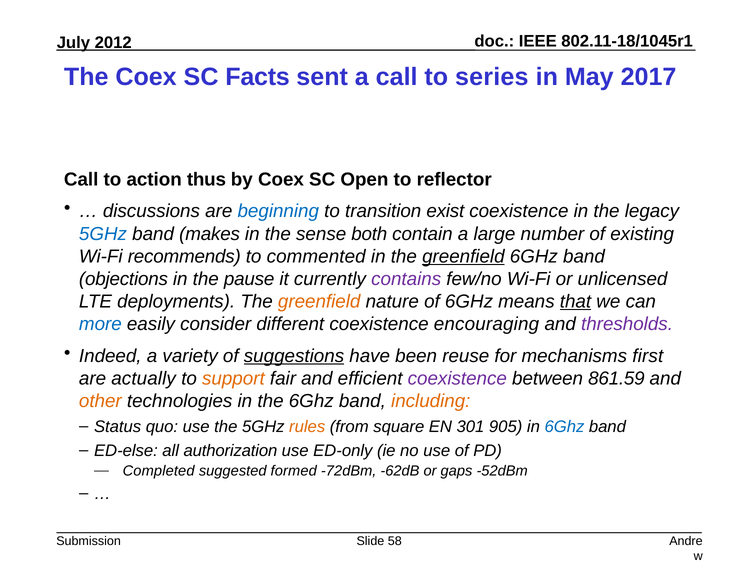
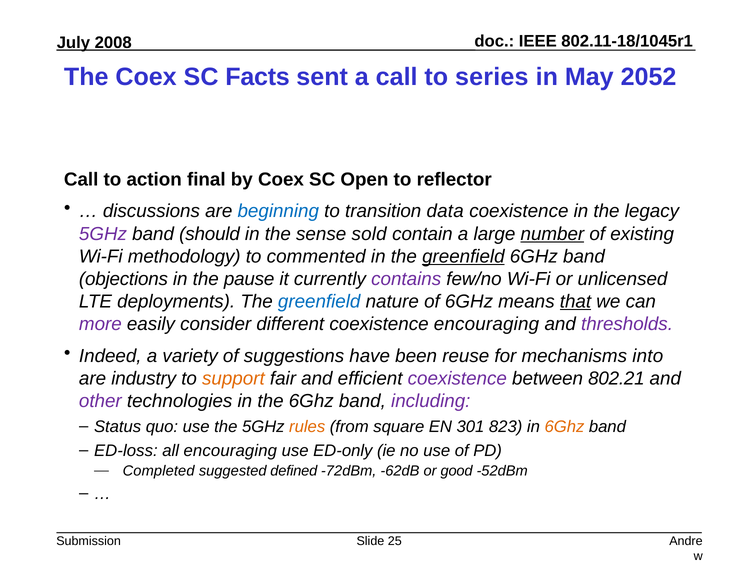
2012: 2012 -> 2008
2017: 2017 -> 2052
thus: thus -> final
exist: exist -> data
5GHz at (103, 234) colour: blue -> purple
makes: makes -> should
both: both -> sold
number underline: none -> present
recommends: recommends -> methodology
greenfield at (319, 302) colour: orange -> blue
more colour: blue -> purple
suggestions underline: present -> none
first: first -> into
actually: actually -> industry
861.59: 861.59 -> 802.21
other colour: orange -> purple
including colour: orange -> purple
905: 905 -> 823
6Ghz at (564, 427) colour: blue -> orange
ED-else: ED-else -> ED-loss
all authorization: authorization -> encouraging
formed: formed -> defined
gaps: gaps -> good
58: 58 -> 25
